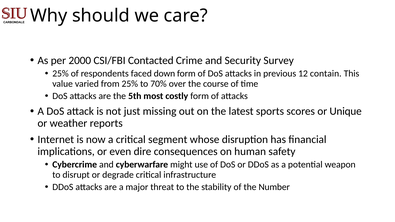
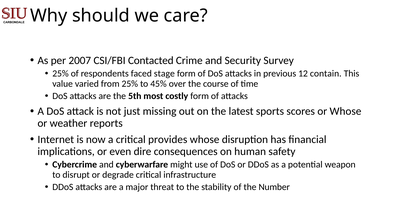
2000: 2000 -> 2007
down: down -> stage
70%: 70% -> 45%
or Unique: Unique -> Whose
segment: segment -> provides
